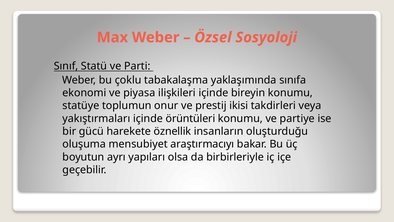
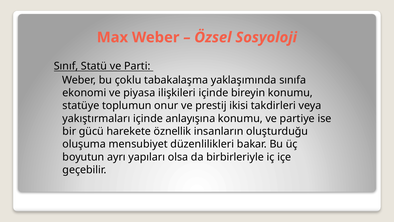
örüntüleri: örüntüleri -> anlayışına
araştırmacıyı: araştırmacıyı -> düzenlilikleri
